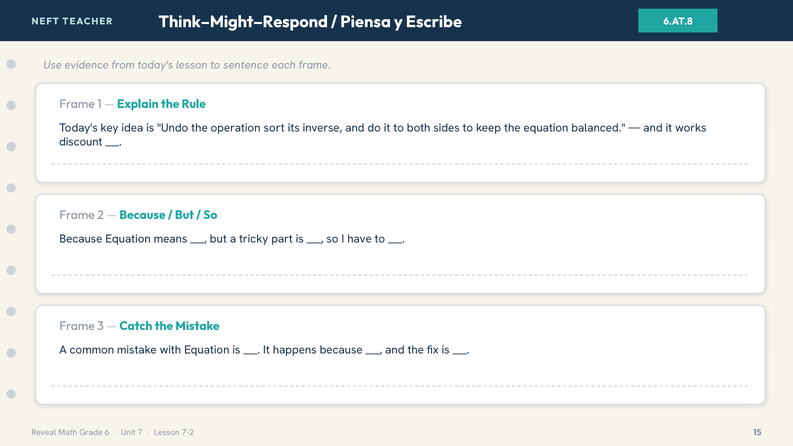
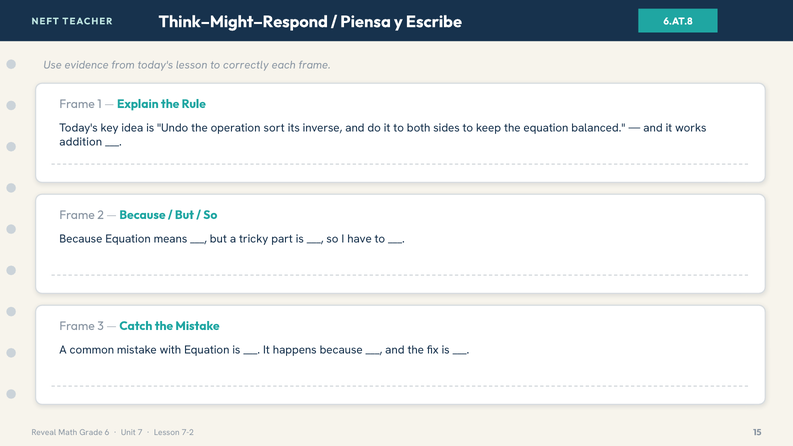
sentence: sentence -> correctly
discount: discount -> addition
